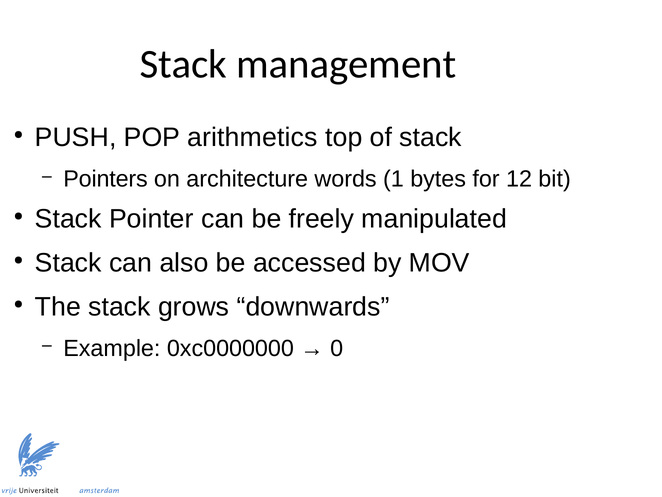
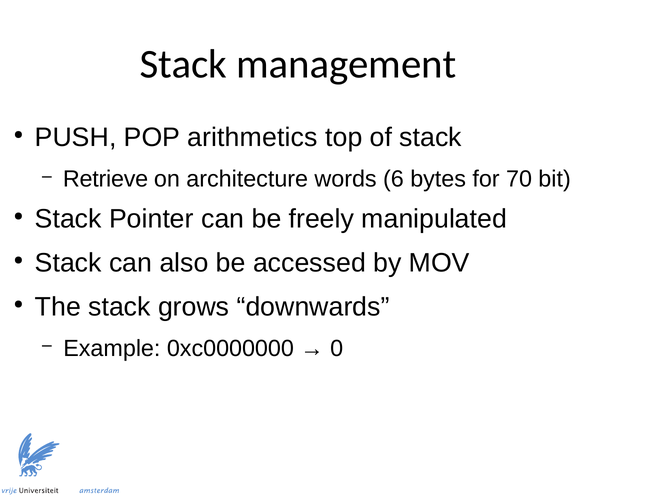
Pointers: Pointers -> Retrieve
1: 1 -> 6
12: 12 -> 70
